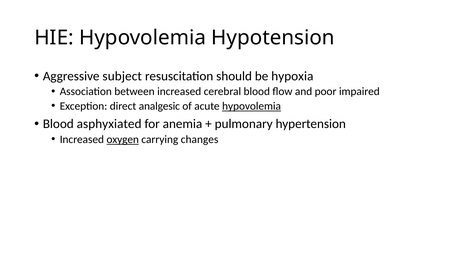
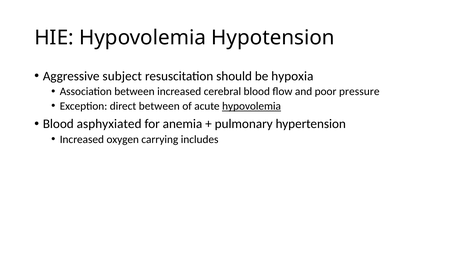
impaired: impaired -> pressure
direct analgesic: analgesic -> between
oxygen underline: present -> none
changes: changes -> includes
